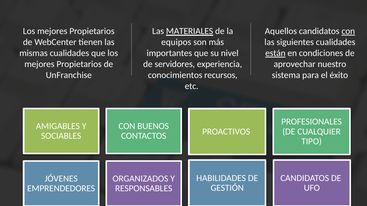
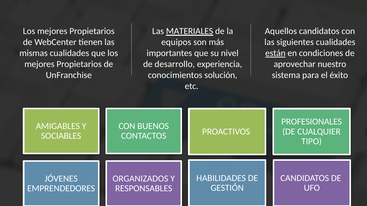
con at (348, 31) underline: present -> none
servidores: servidores -> desarrollo
recursos: recursos -> solución
